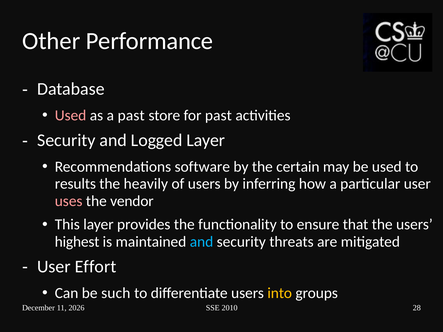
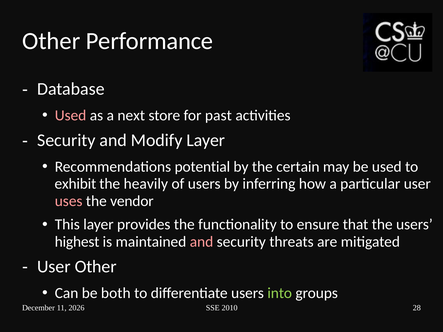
a past: past -> next
Logged: Logged -> Modify
software: software -> potential
results: results -> exhibit
and at (202, 242) colour: light blue -> pink
User Effort: Effort -> Other
such: such -> both
into colour: yellow -> light green
